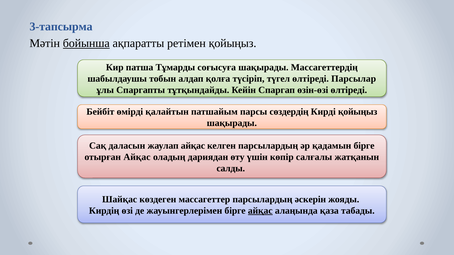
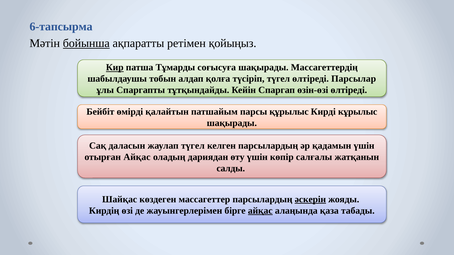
3-тапсырма: 3-тапсырма -> 6-тапсырма
Кир underline: none -> present
сөздердің: сөздердің -> құрылыс
Кирді қойыңыз: қойыңыз -> кұрылыс
жаулап айқас: айқас -> түгел
қадамын бірге: бірге -> үшін
әскерін underline: none -> present
